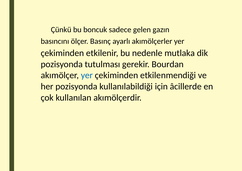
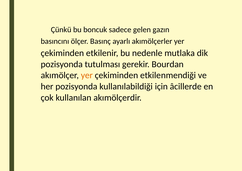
yer at (87, 75) colour: blue -> orange
